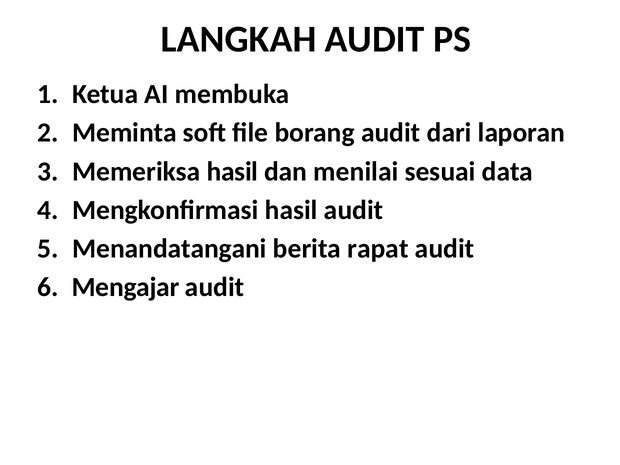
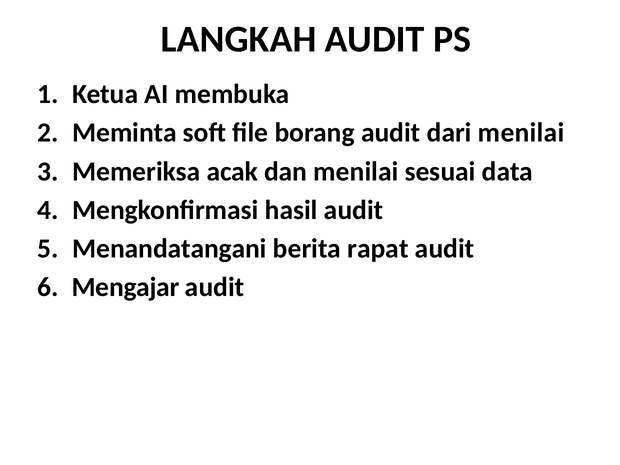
dari laporan: laporan -> menilai
Memeriksa hasil: hasil -> acak
